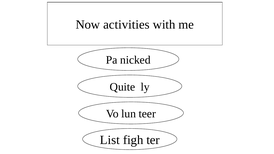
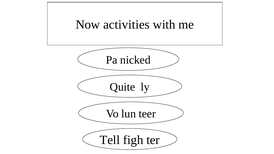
List: List -> Tell
